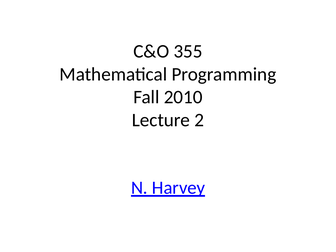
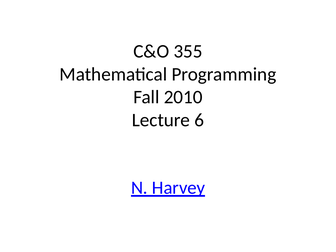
2: 2 -> 6
